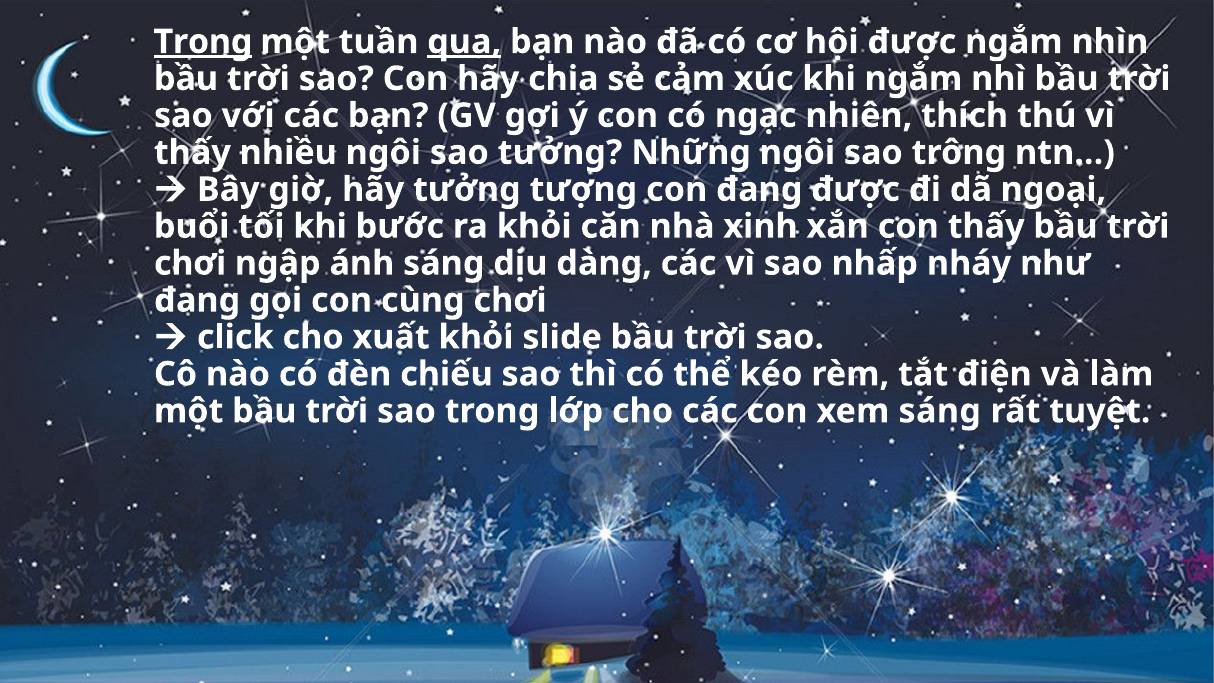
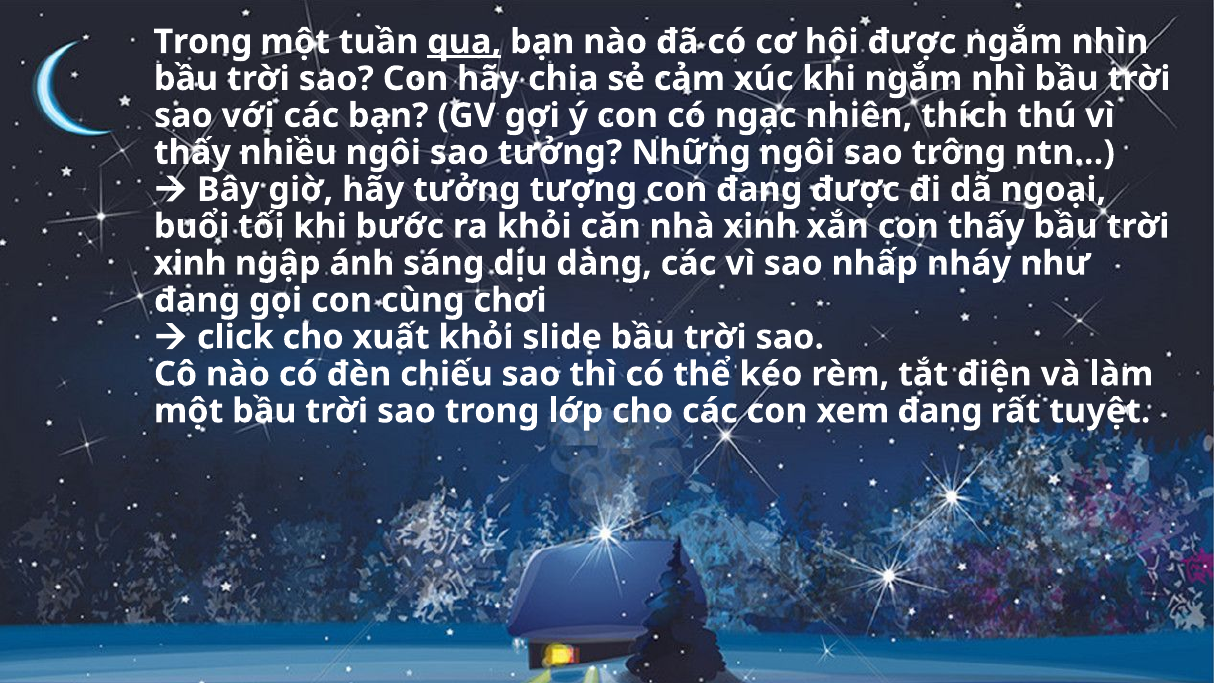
Trong at (203, 42) underline: present -> none
chơi at (190, 263): chơi -> xinh
xem sáng: sáng -> đang
